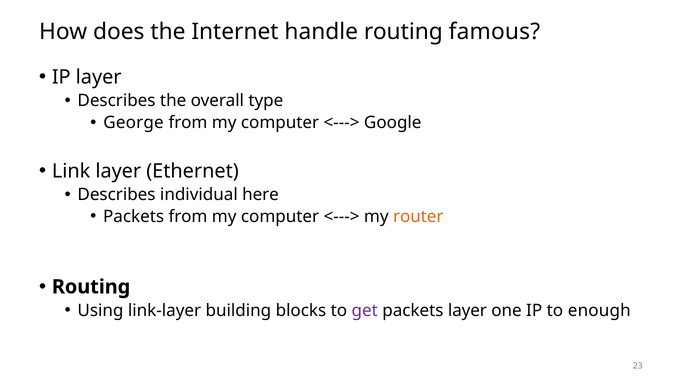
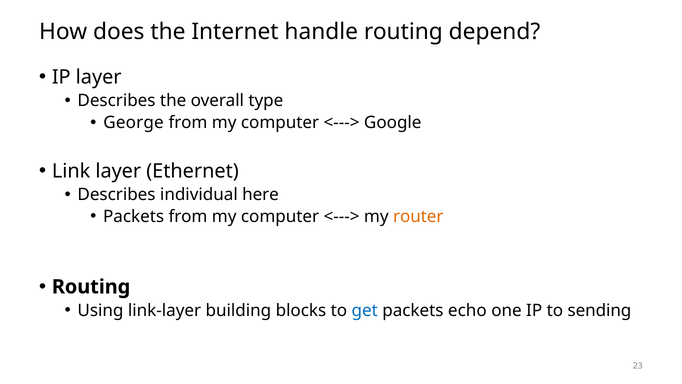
famous: famous -> depend
get colour: purple -> blue
packets layer: layer -> echo
enough: enough -> sending
